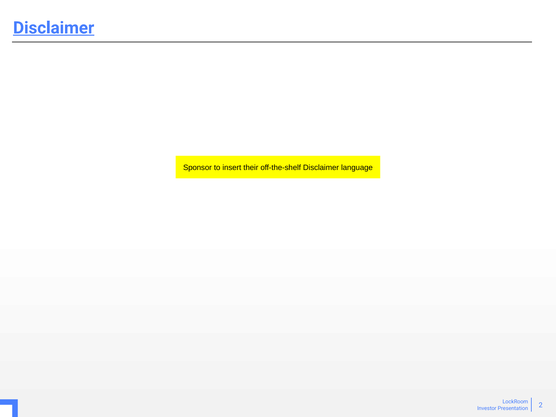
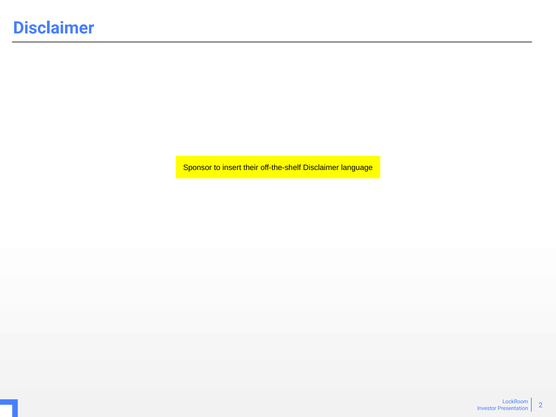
Disclaimer at (54, 28) underline: present -> none
